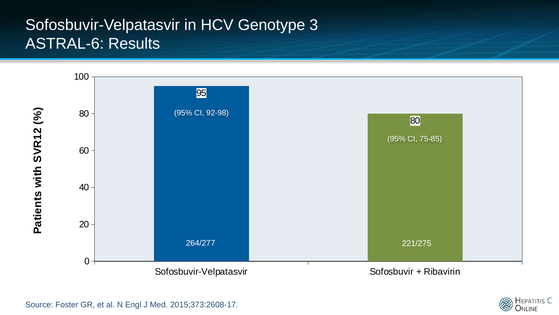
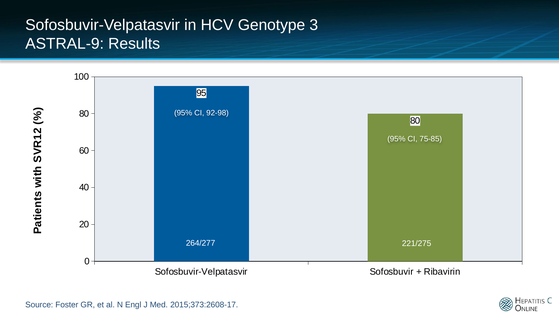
ASTRAL-6: ASTRAL-6 -> ASTRAL-9
